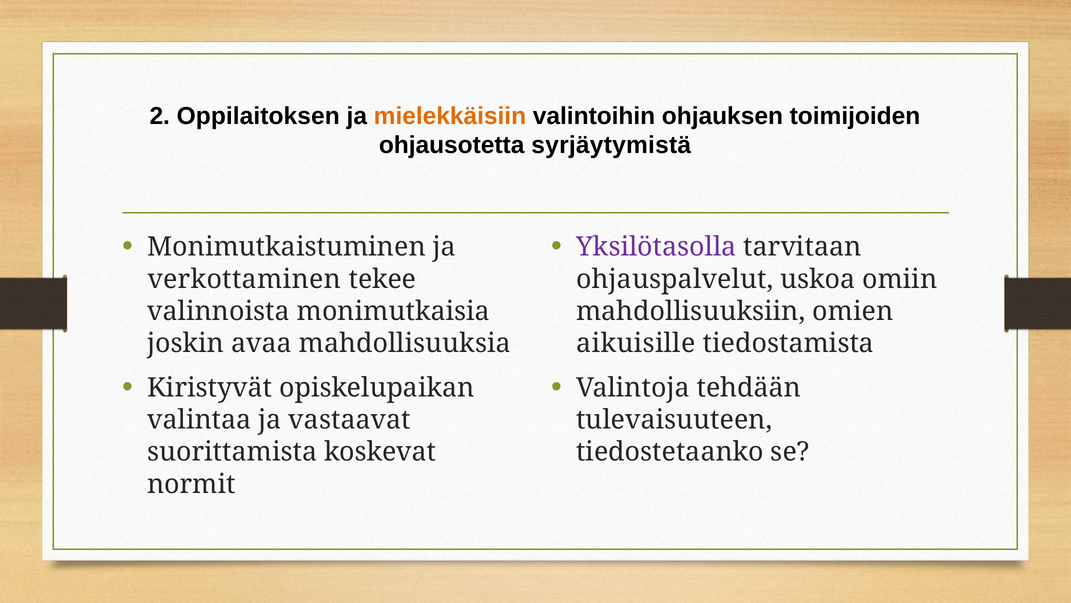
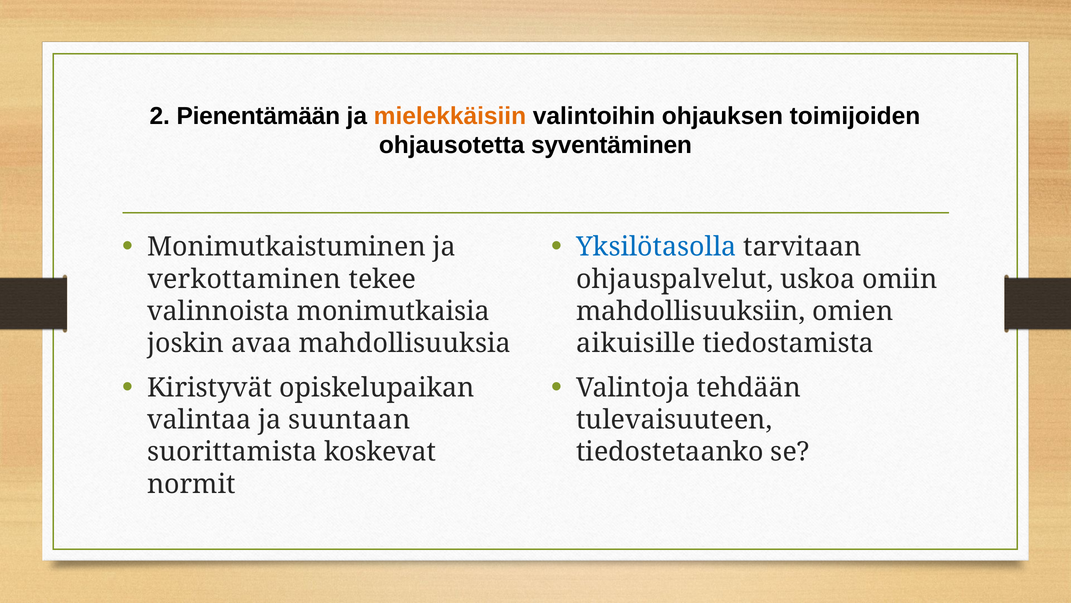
Oppilaitoksen: Oppilaitoksen -> Pienentämään
syrjäytymistä: syrjäytymistä -> syventäminen
Yksilötasolla colour: purple -> blue
vastaavat: vastaavat -> suuntaan
